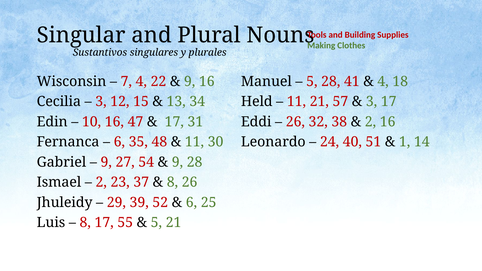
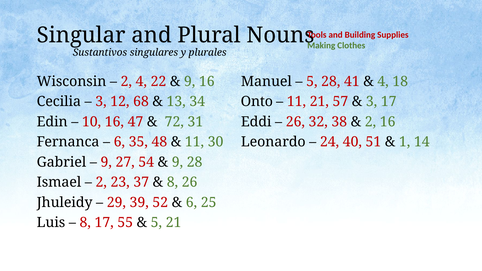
7 at (126, 81): 7 -> 2
15: 15 -> 68
Held: Held -> Onto
17 at (174, 122): 17 -> 72
